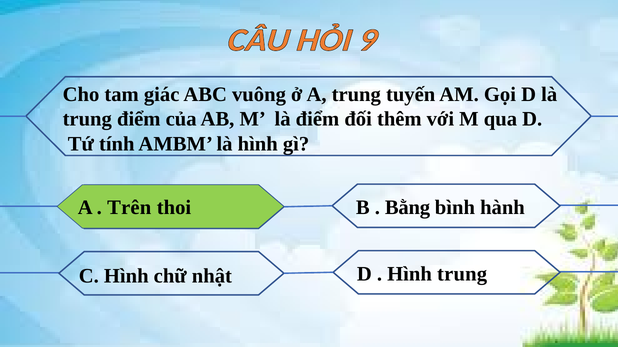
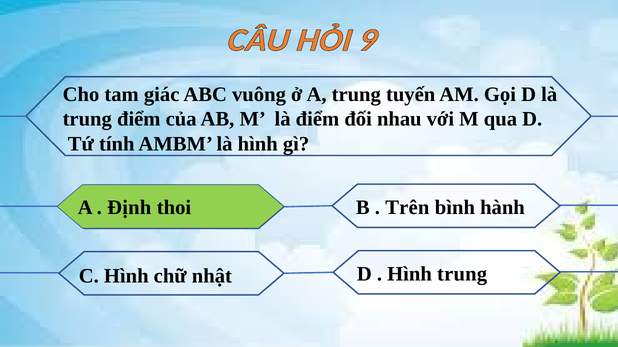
thêm: thêm -> nhau
Trên: Trên -> Định
Bằng: Bằng -> Trên
